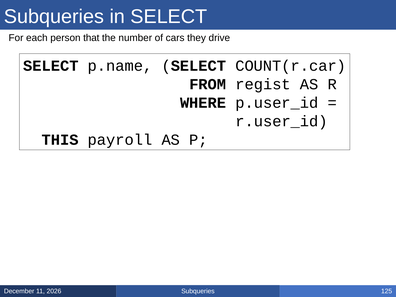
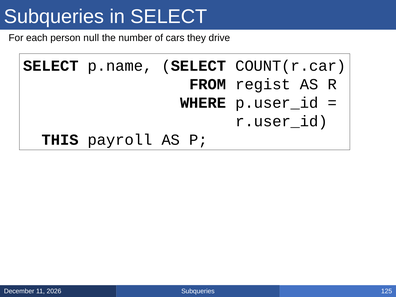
that: that -> null
